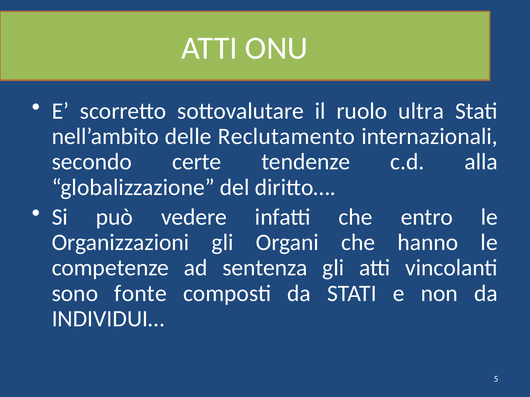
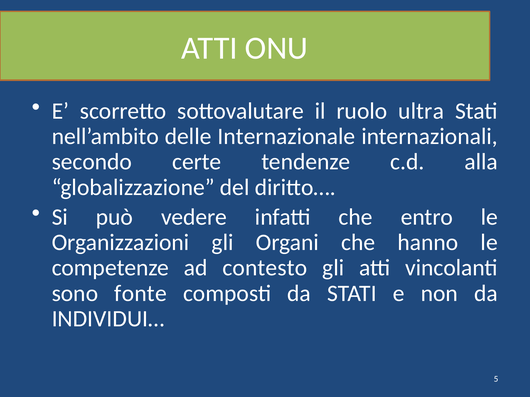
Reclutamento: Reclutamento -> Internazionale
sentenza: sentenza -> contesto
